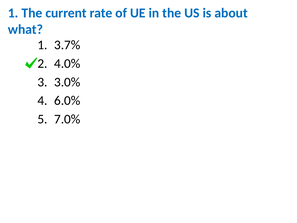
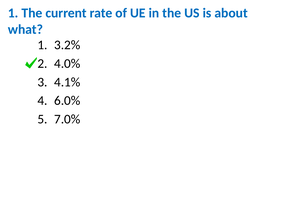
3.7%: 3.7% -> 3.2%
3.0%: 3.0% -> 4.1%
